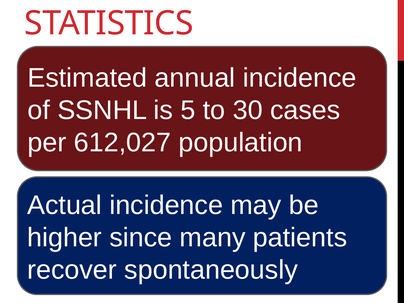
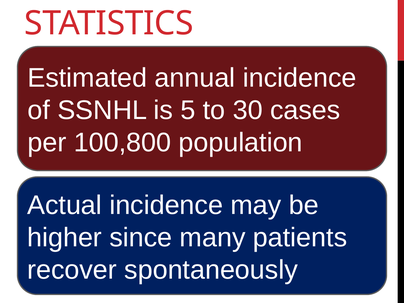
612,027: 612,027 -> 100,800
